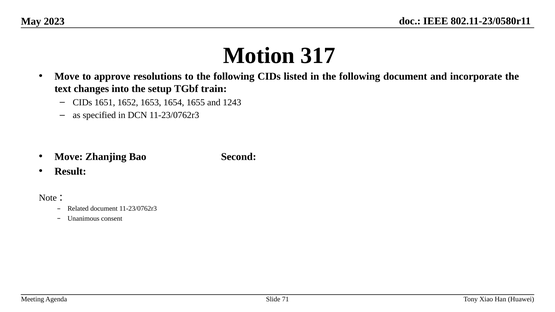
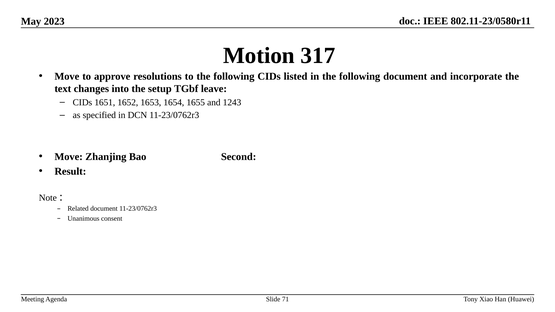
train: train -> leave
